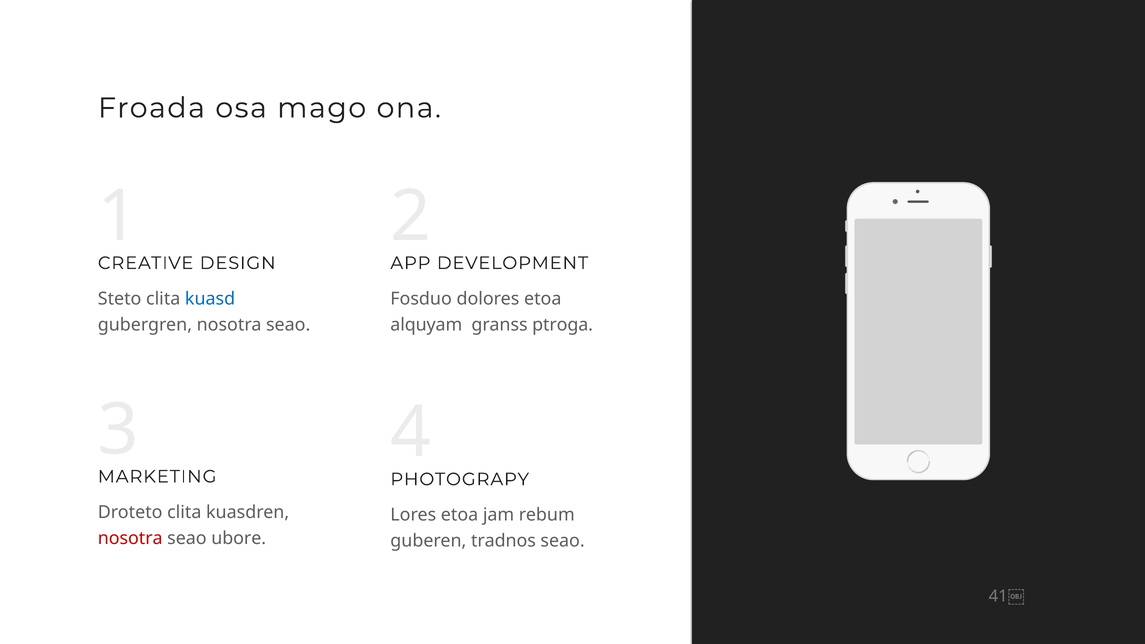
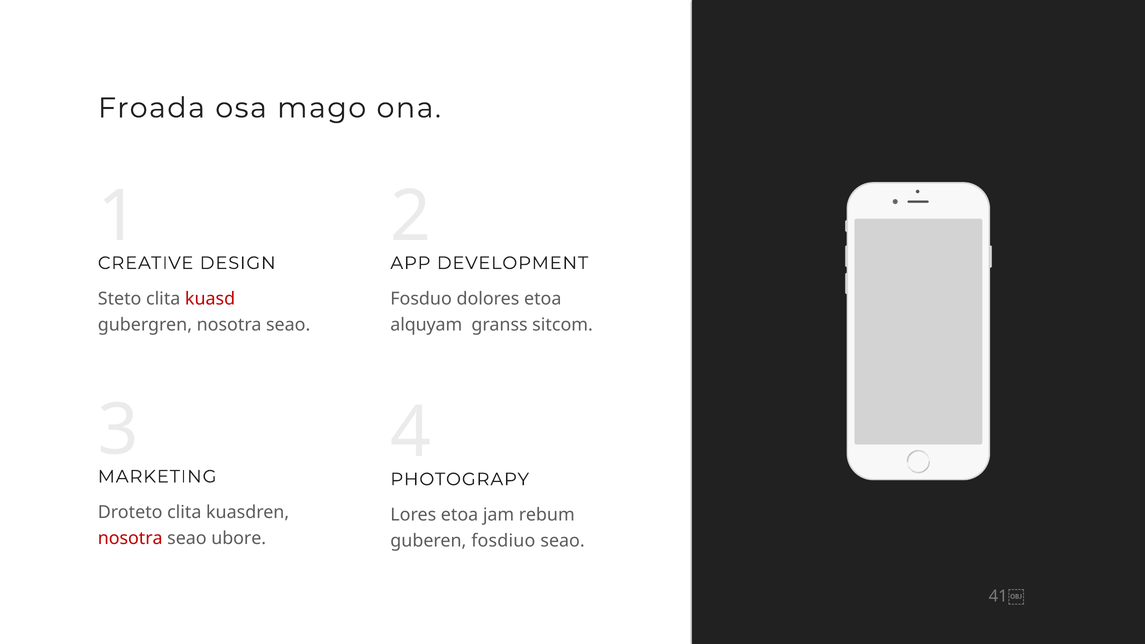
kuasd colour: blue -> red
ptroga: ptroga -> sitcom
tradnos: tradnos -> fosdiuo
